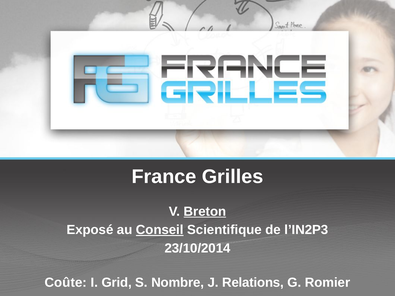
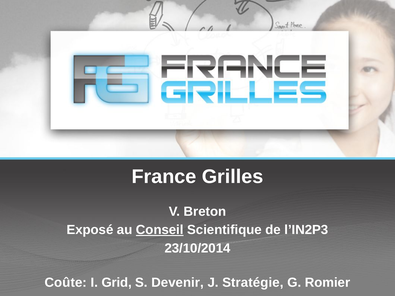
Breton underline: present -> none
Nombre: Nombre -> Devenir
Relations: Relations -> Stratégie
